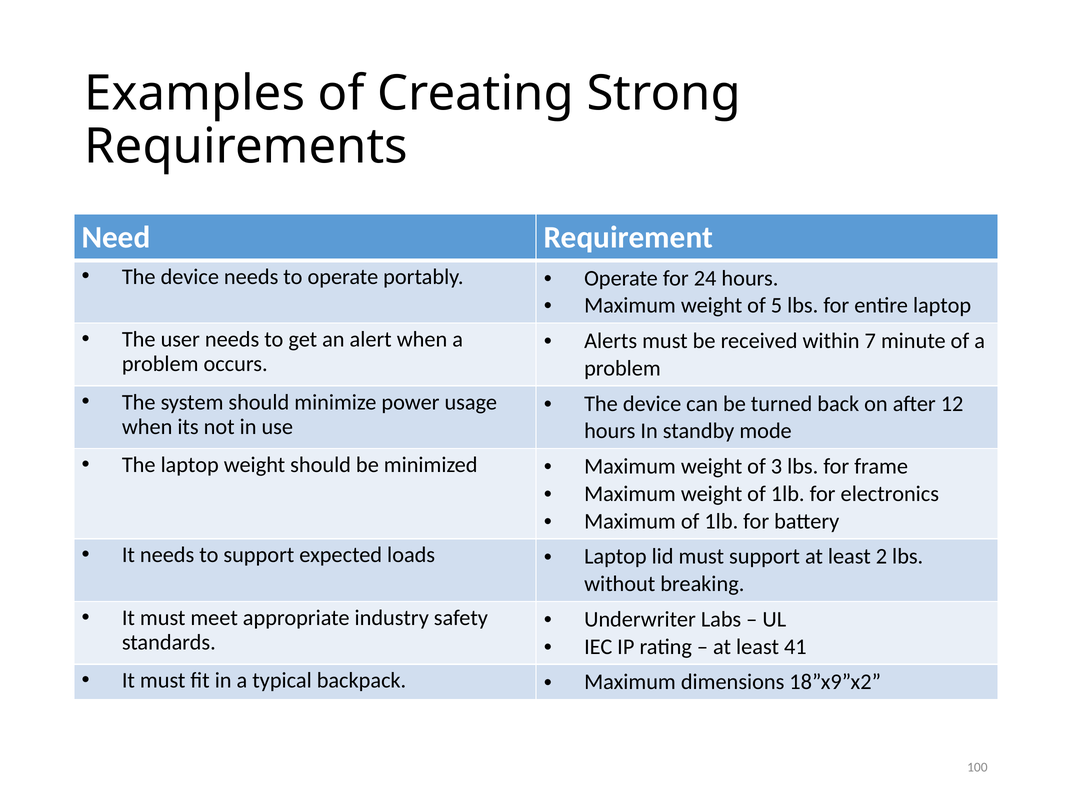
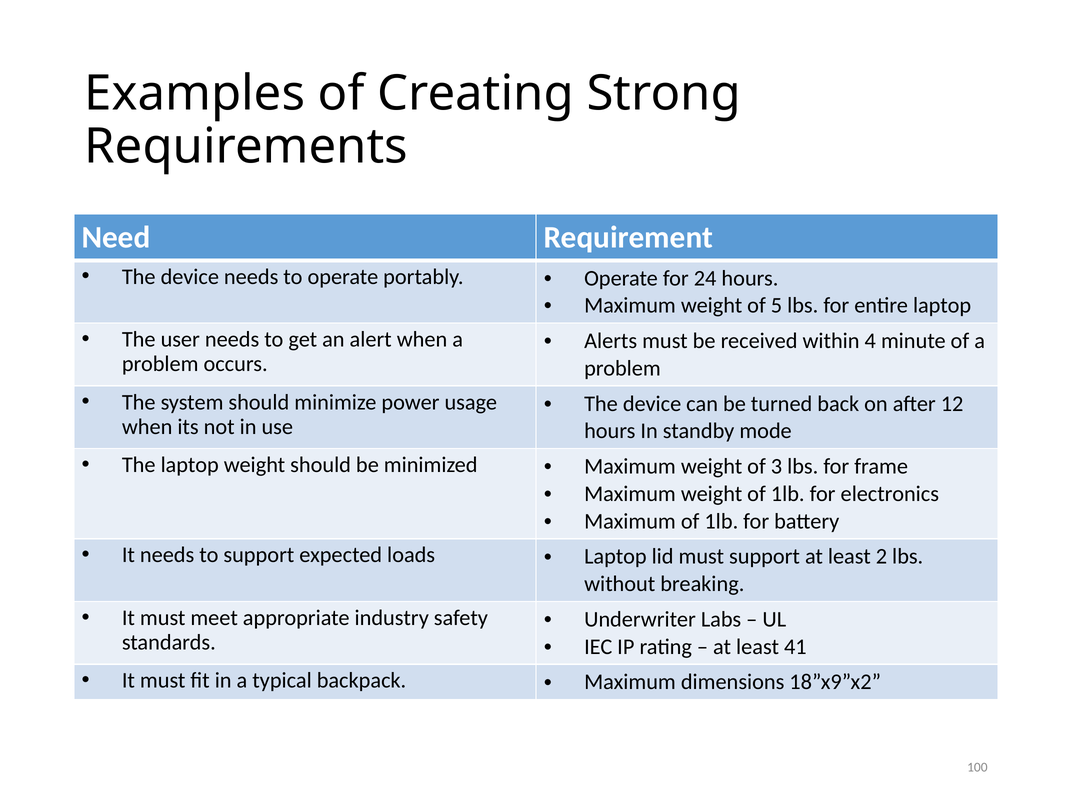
7: 7 -> 4
